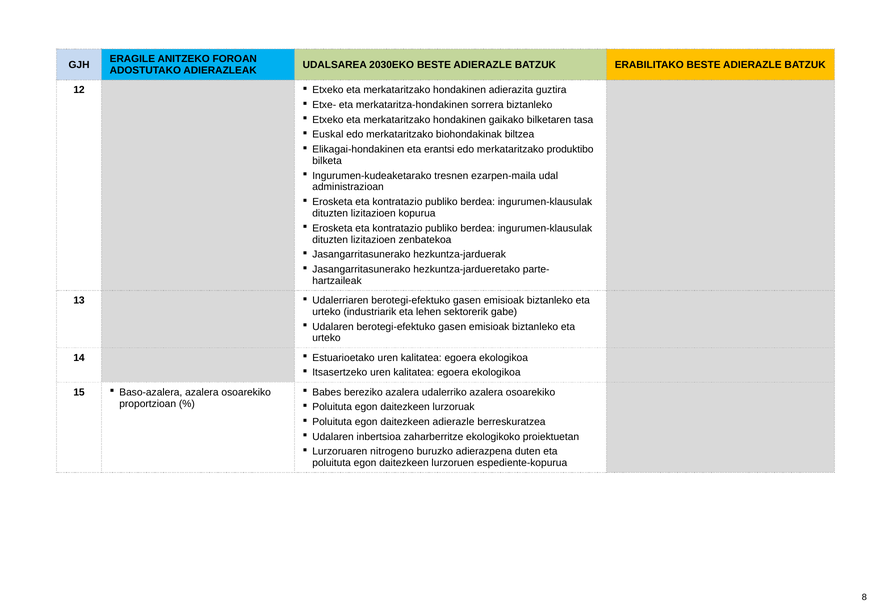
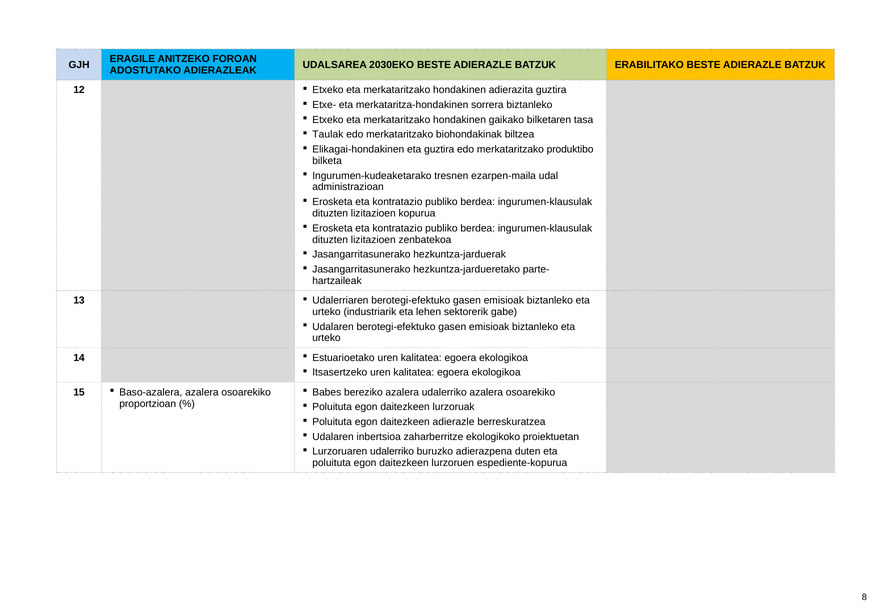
Euskal: Euskal -> Taulak
eta erantsi: erantsi -> guztira
Lurzoruaren nitrogeno: nitrogeno -> udalerriko
